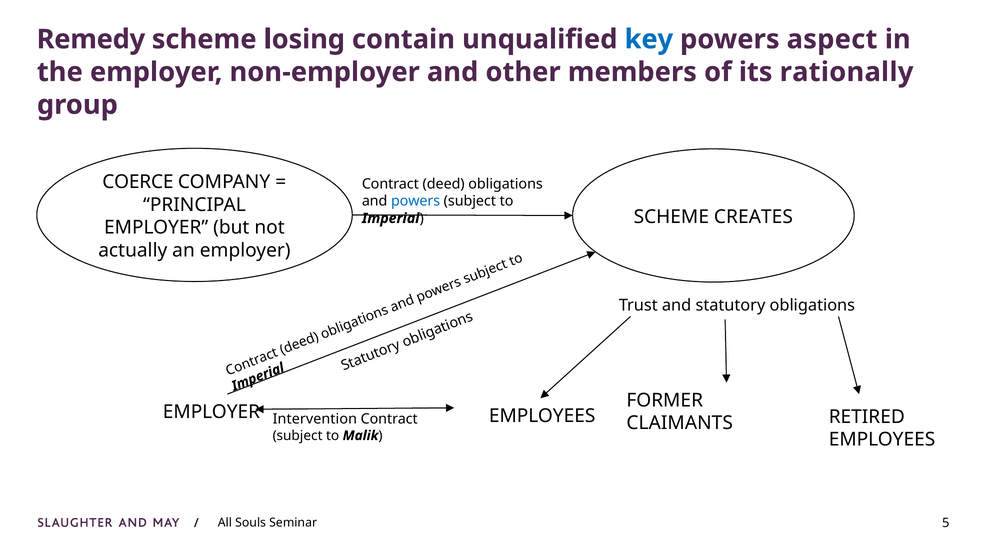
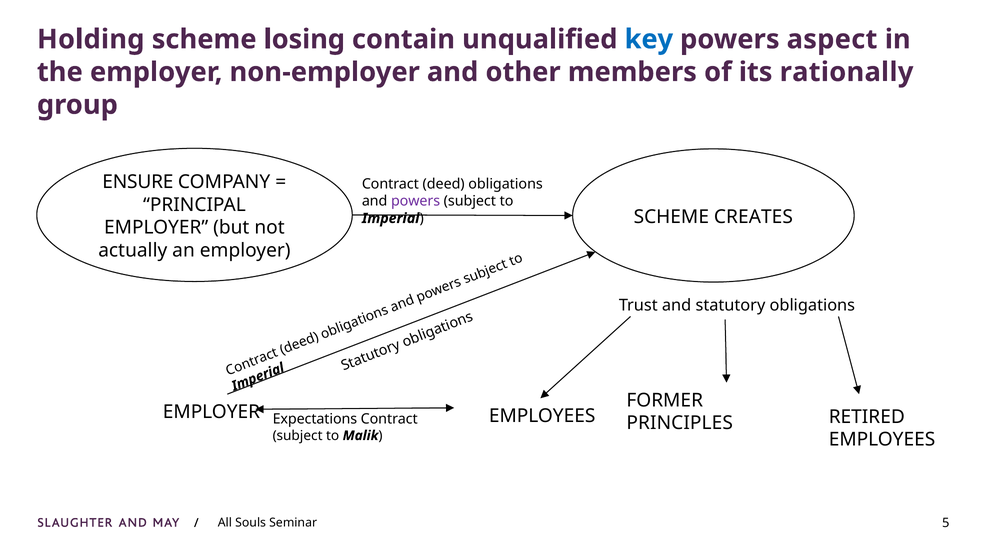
Remedy: Remedy -> Holding
COERCE: COERCE -> ENSURE
powers at (416, 201) colour: blue -> purple
Intervention: Intervention -> Expectations
CLAIMANTS: CLAIMANTS -> PRINCIPLES
